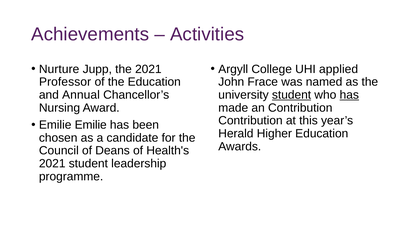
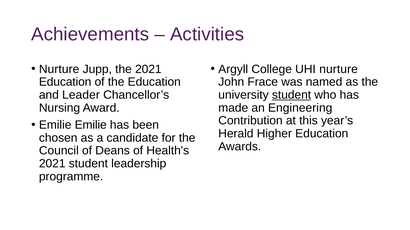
UHI applied: applied -> nurture
Professor at (65, 82): Professor -> Education
Annual: Annual -> Leader
has at (349, 95) underline: present -> none
an Contribution: Contribution -> Engineering
